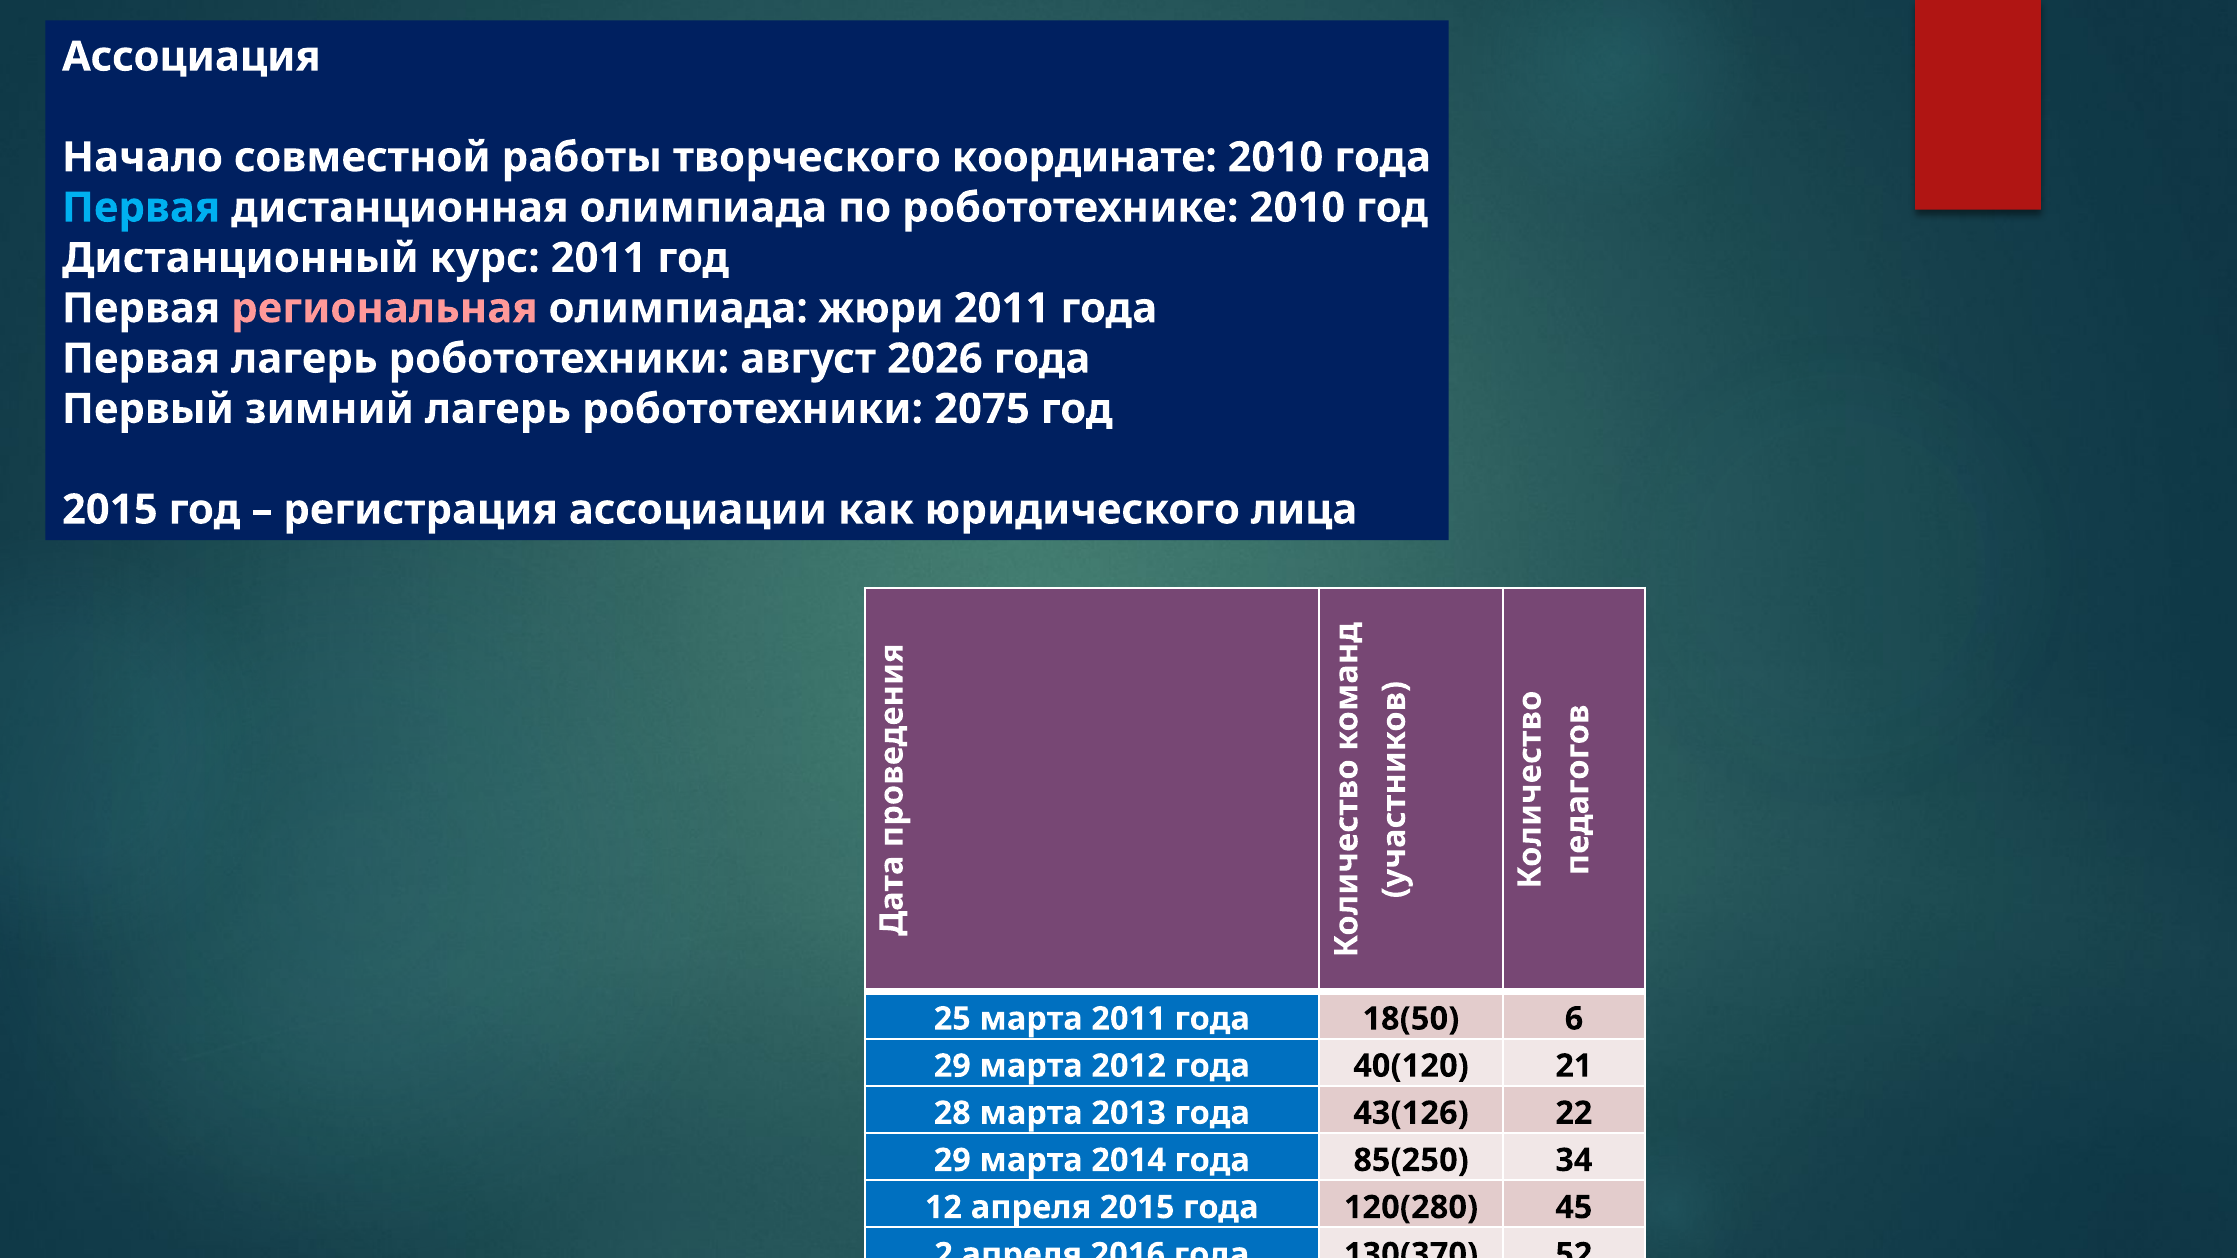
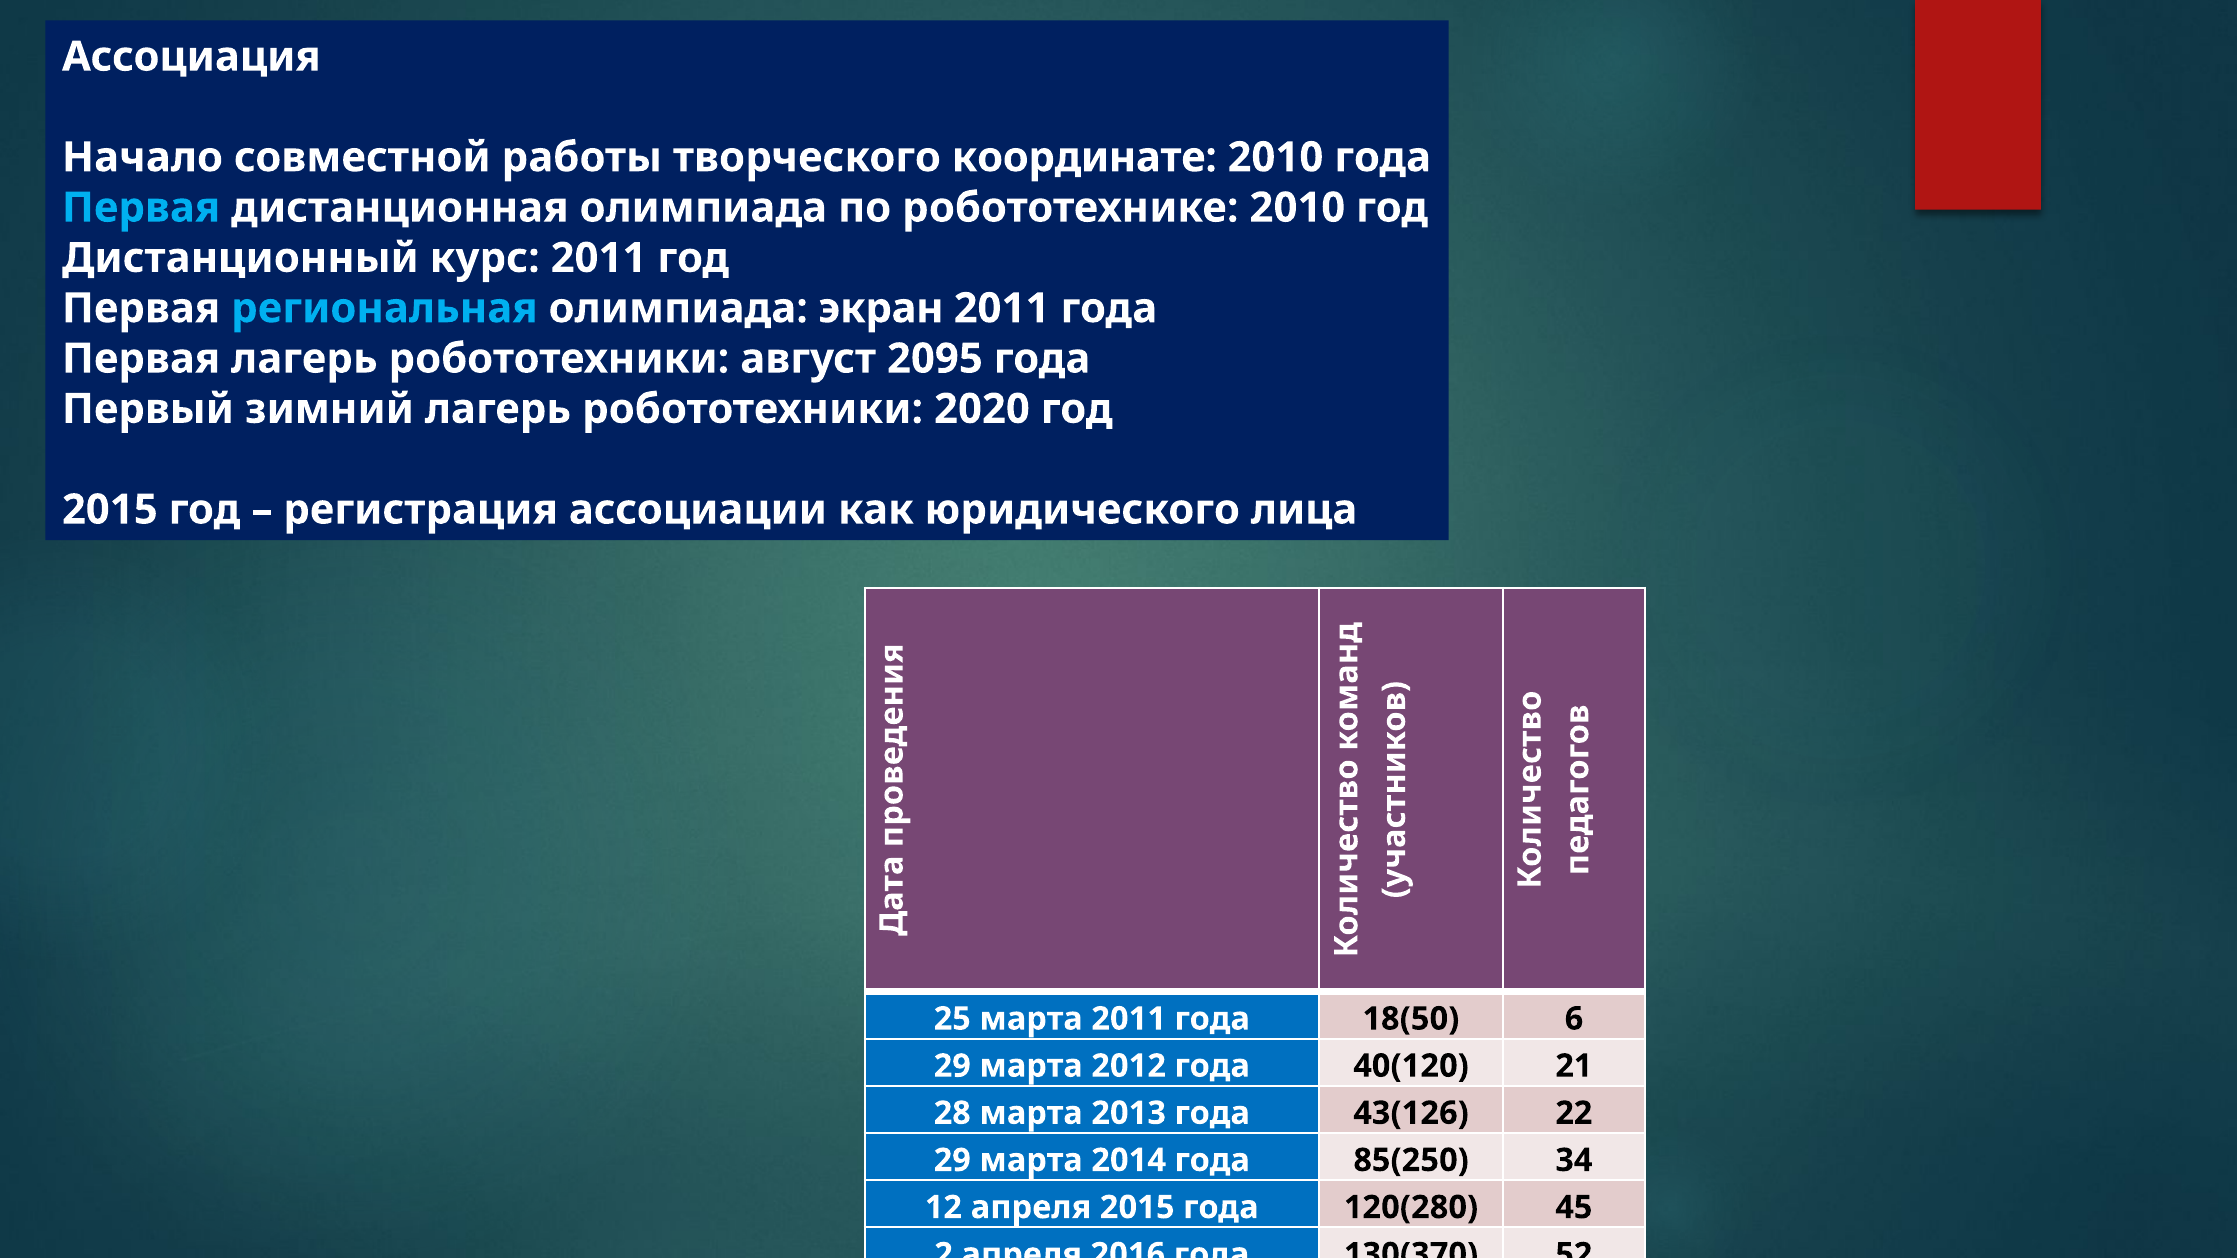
региональная colour: pink -> light blue
жюри: жюри -> экран
2026: 2026 -> 2095
2075: 2075 -> 2020
